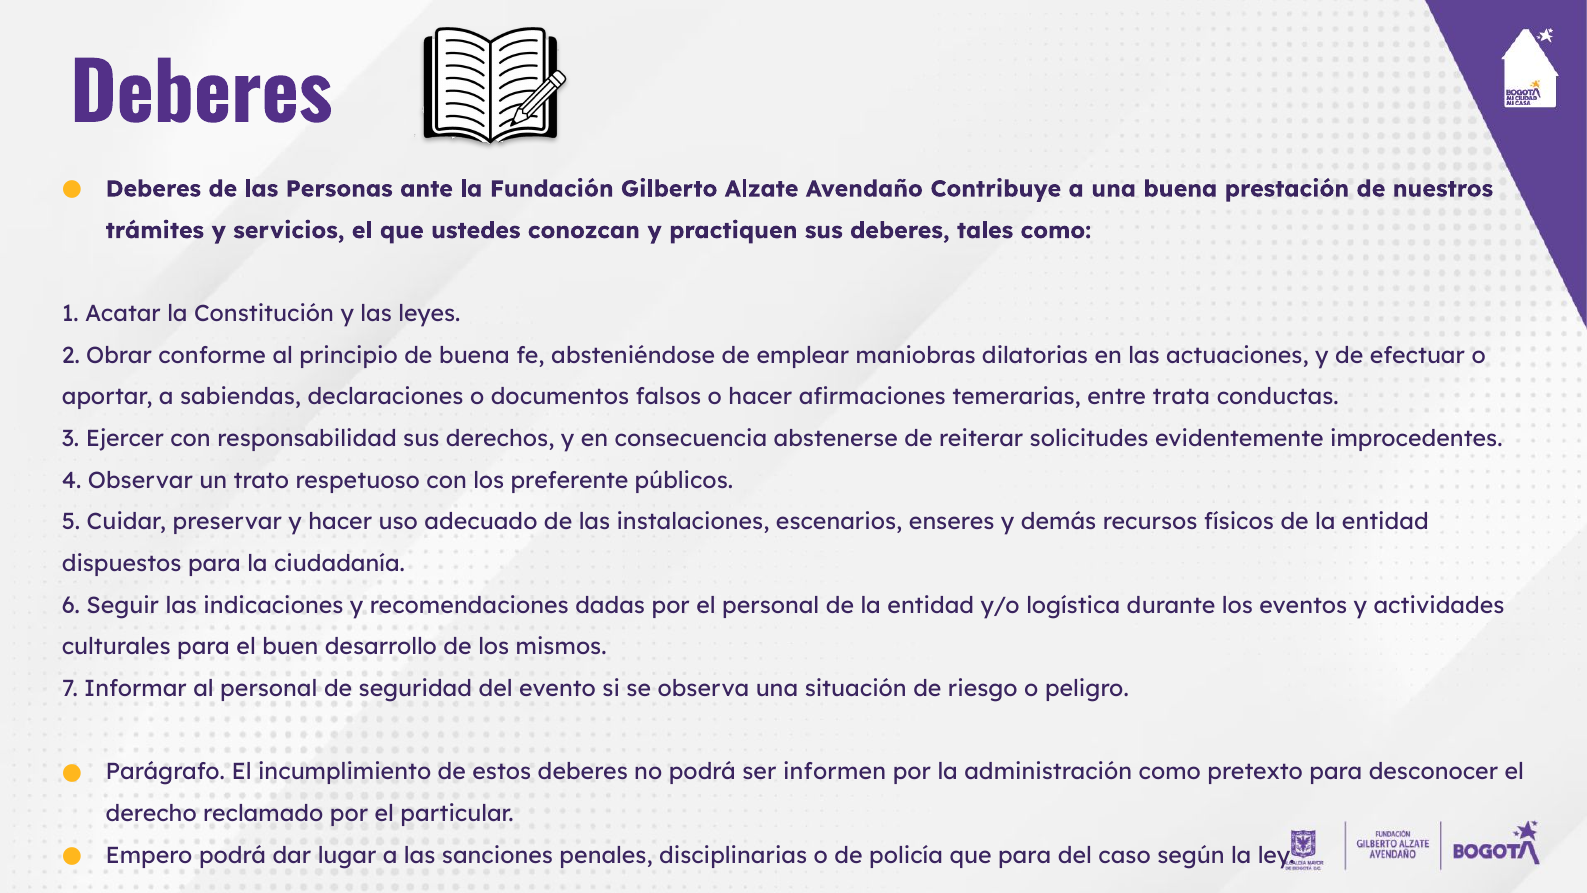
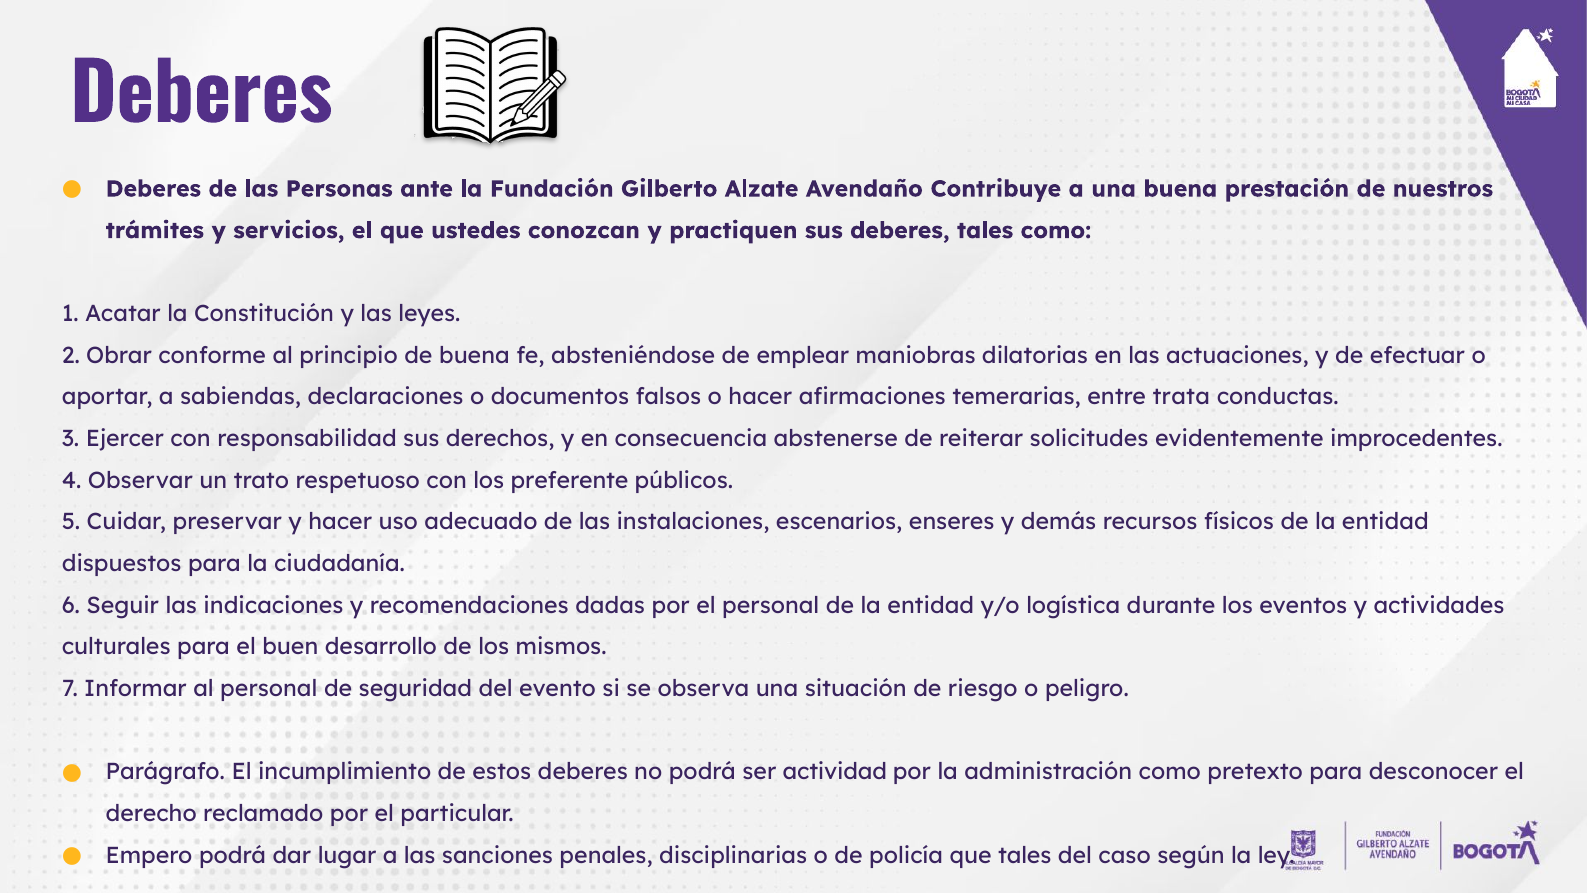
informen: informen -> actividad
que para: para -> tales
